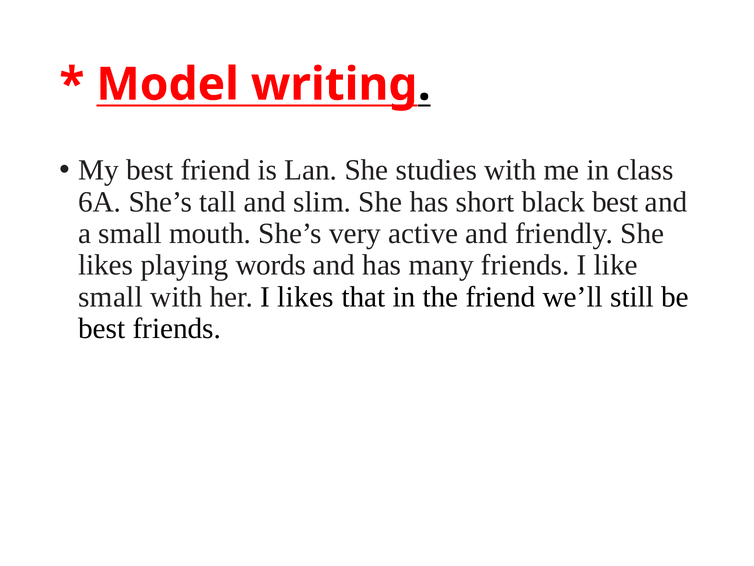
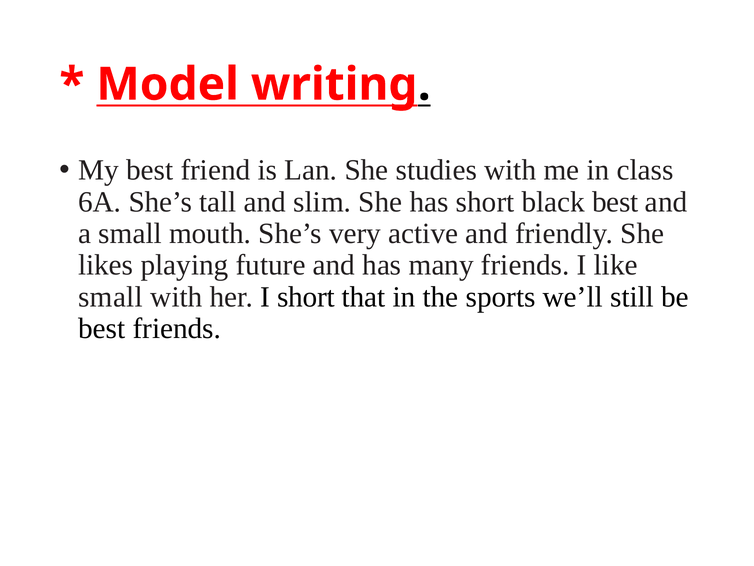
words: words -> future
I likes: likes -> short
the friend: friend -> sports
